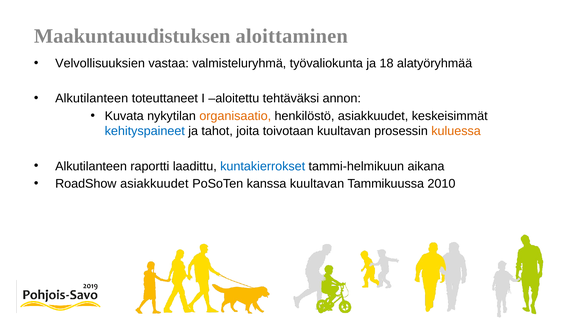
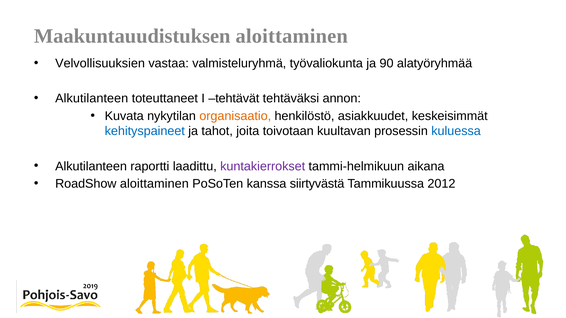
18: 18 -> 90
aloitettu: aloitettu -> tehtävät
kuluessa colour: orange -> blue
kuntakierrokset colour: blue -> purple
RoadShow asiakkuudet: asiakkuudet -> aloittaminen
kanssa kuultavan: kuultavan -> siirtyvästä
2010: 2010 -> 2012
